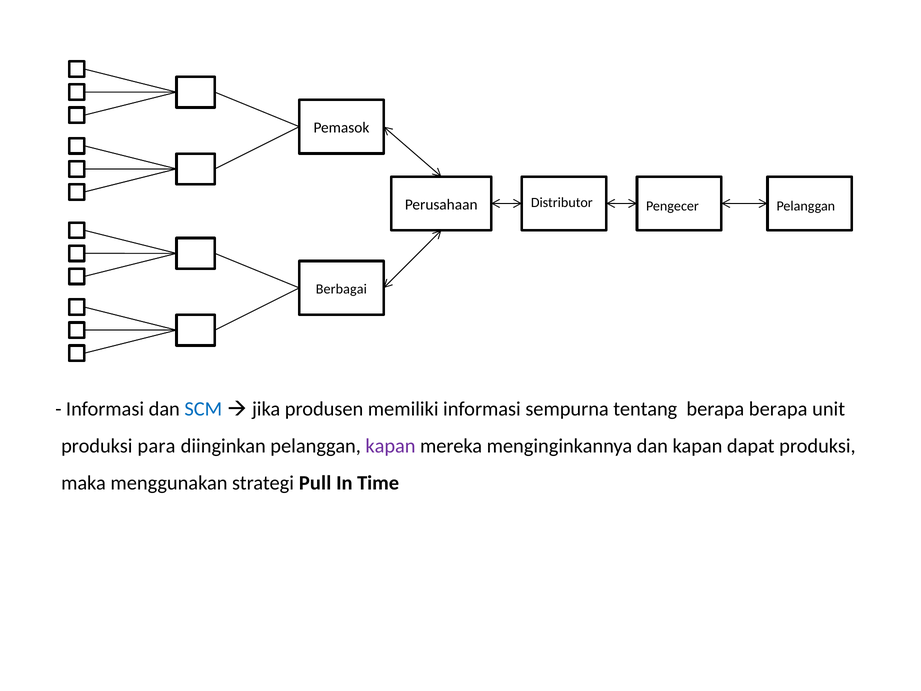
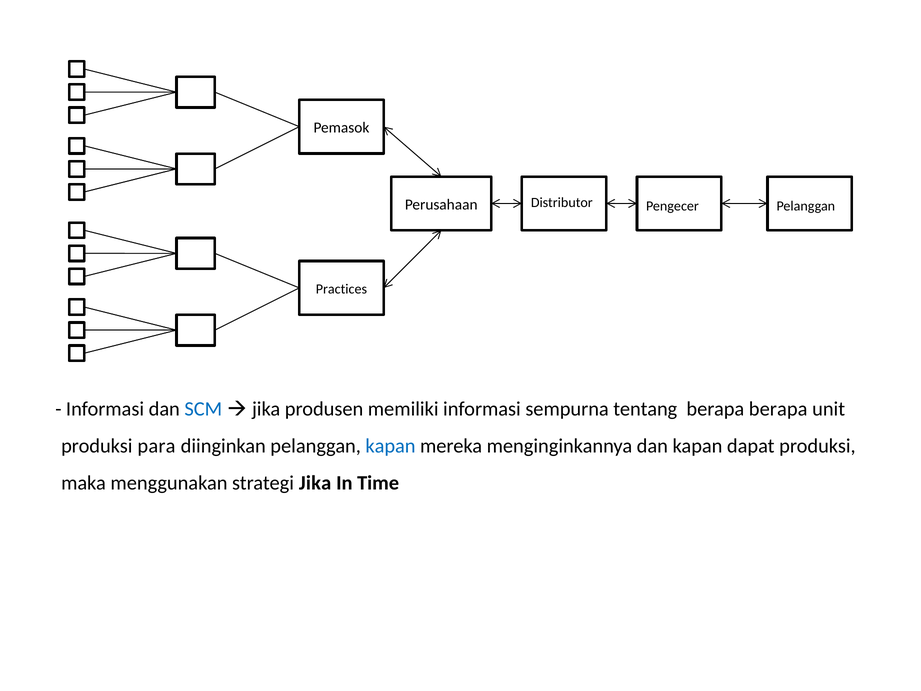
Berbagai: Berbagai -> Practices
kapan at (390, 446) colour: purple -> blue
strategi Pull: Pull -> Jika
